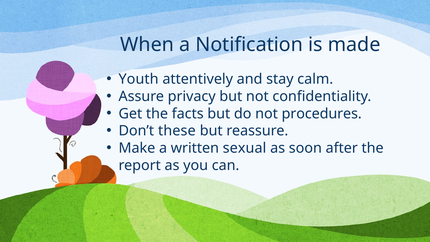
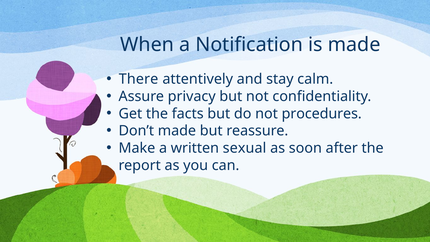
Youth: Youth -> There
Don’t these: these -> made
